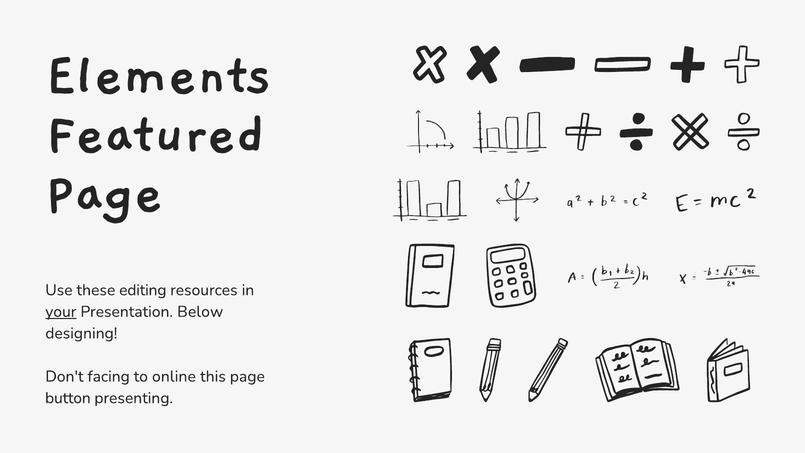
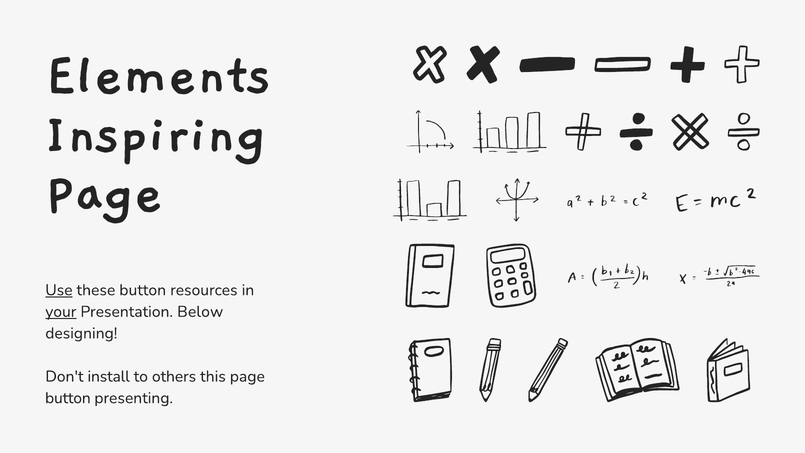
Featured: Featured -> Inspiring
Use underline: none -> present
these editing: editing -> button
facing: facing -> install
online: online -> others
